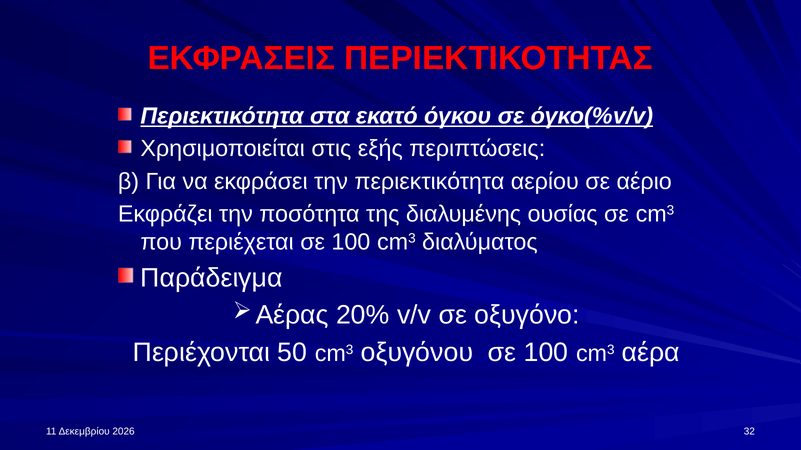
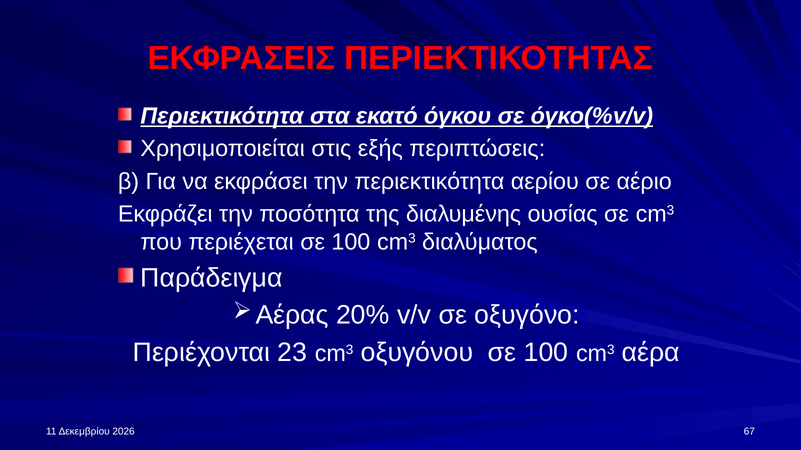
50: 50 -> 23
32: 32 -> 67
